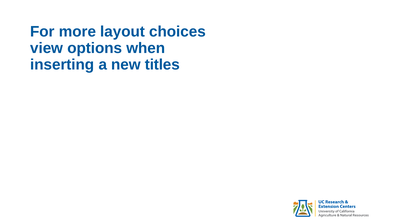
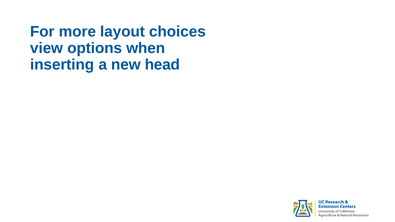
titles: titles -> head
